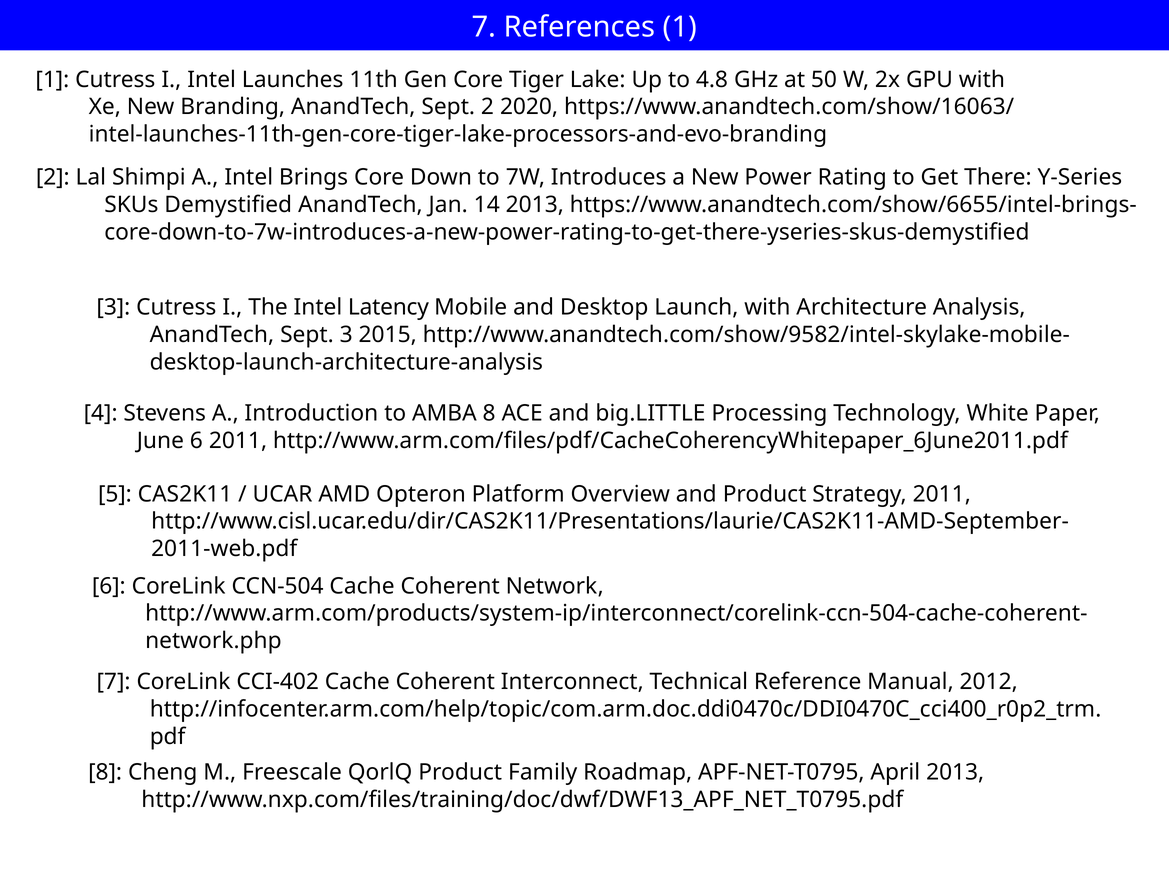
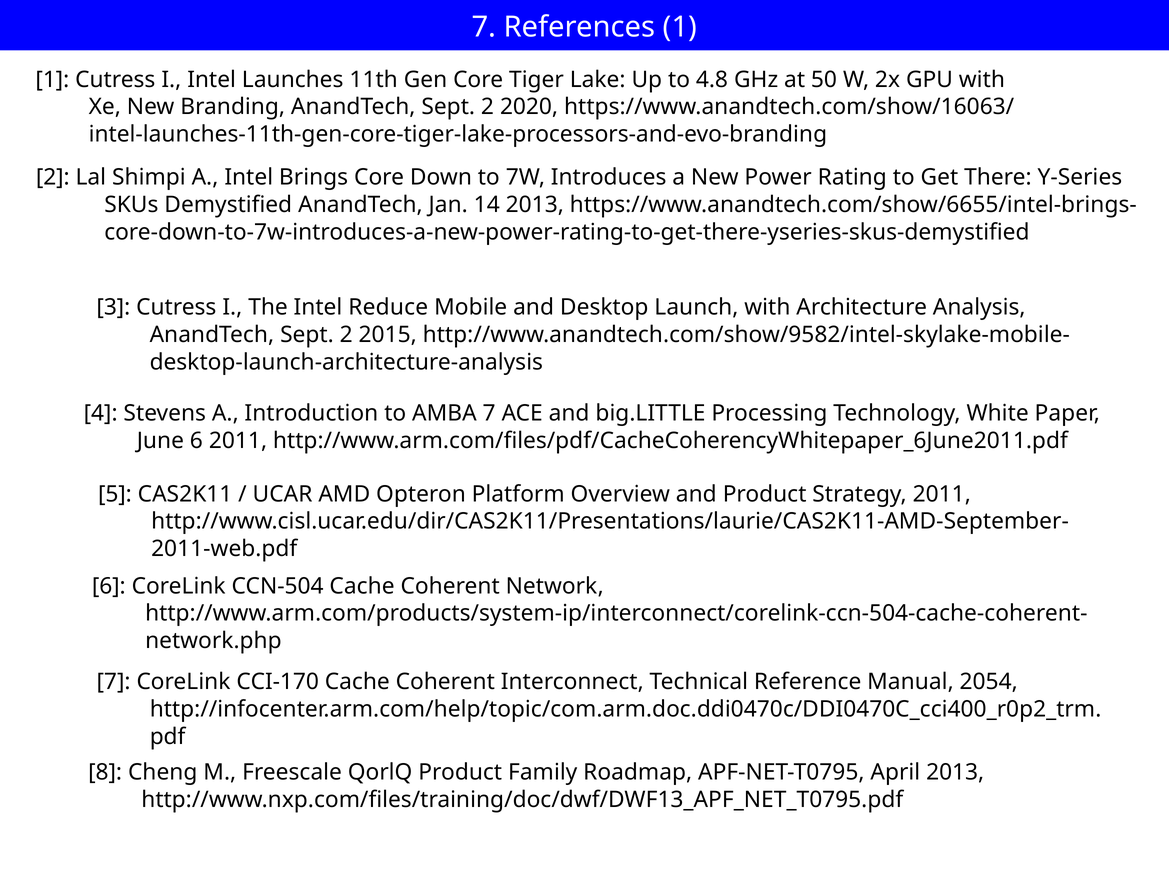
Latency: Latency -> Reduce
3 at (346, 335): 3 -> 2
AMBA 8: 8 -> 7
CCI-402: CCI-402 -> CCI-170
2012: 2012 -> 2054
